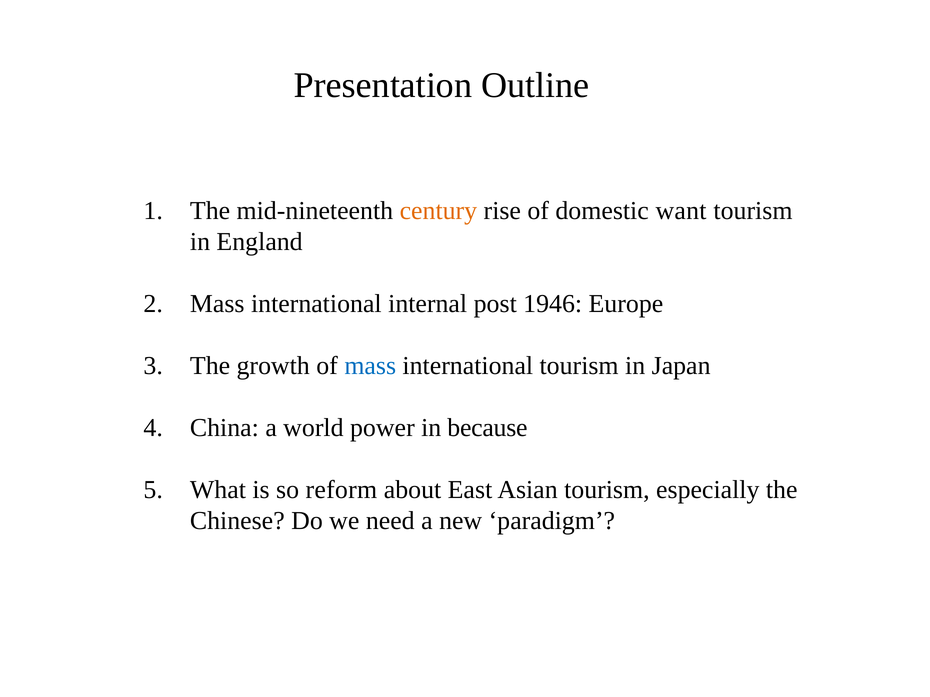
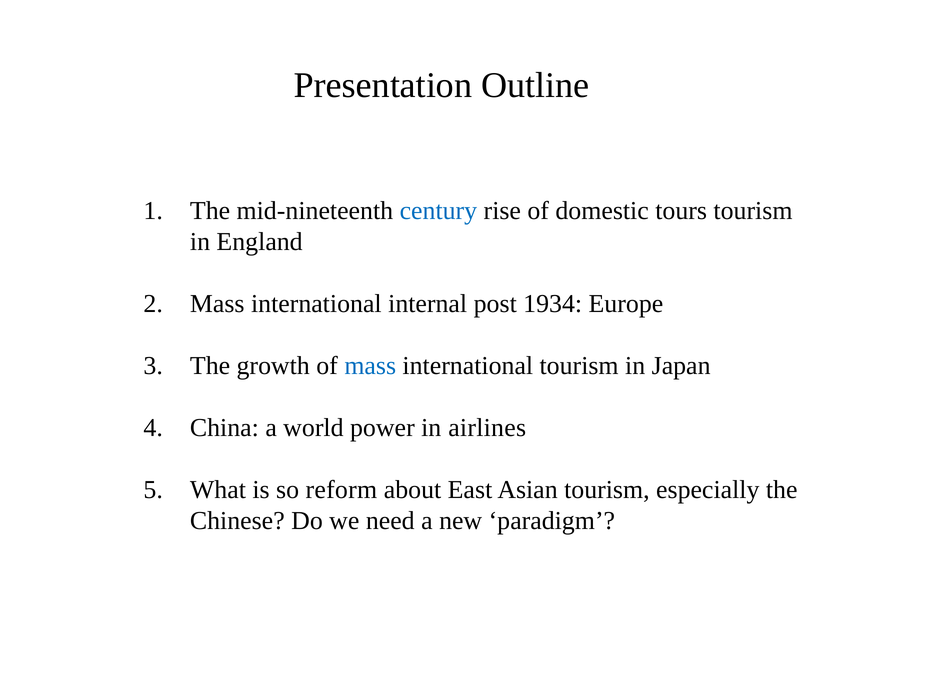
century colour: orange -> blue
want: want -> tours
1946: 1946 -> 1934
because: because -> airlines
